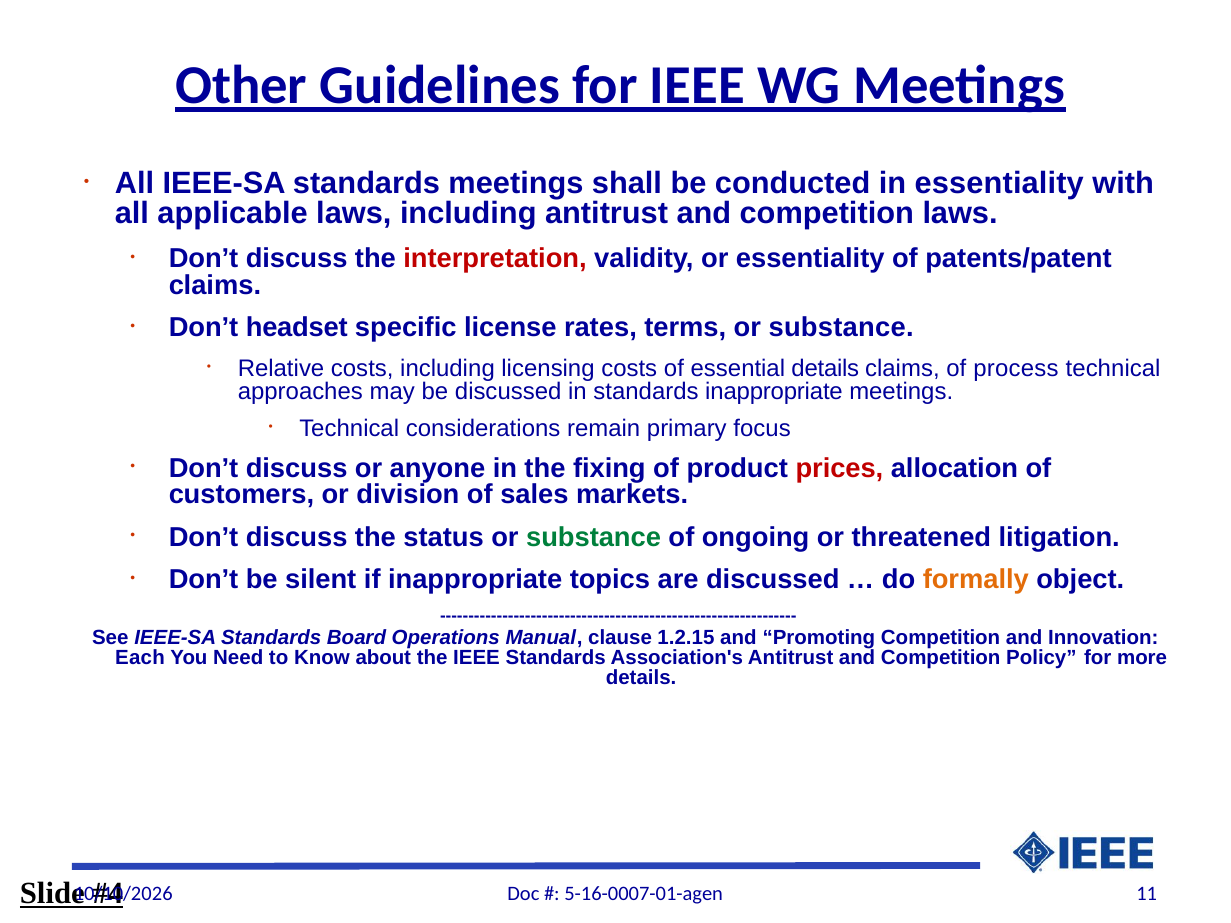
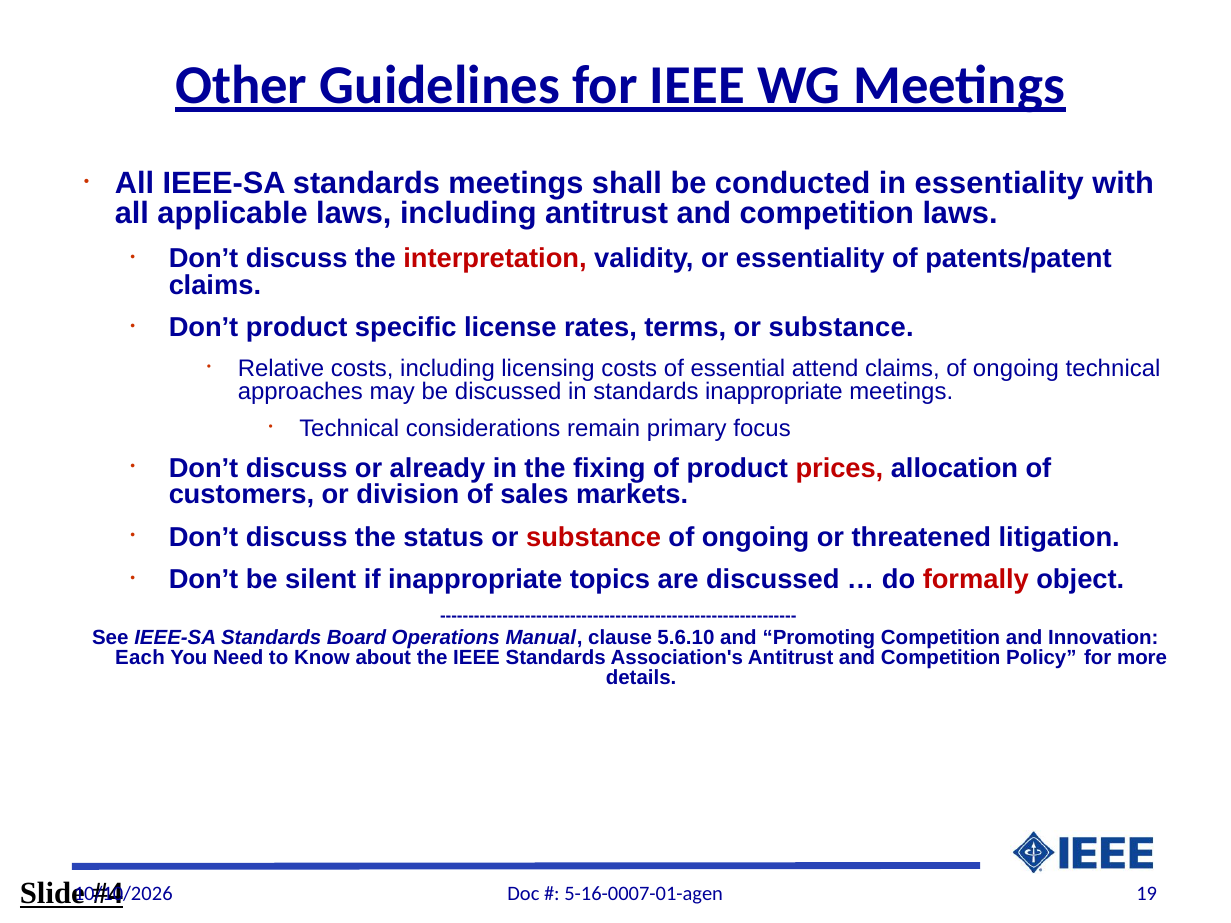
Don’t headset: headset -> product
essential details: details -> attend
claims of process: process -> ongoing
anyone: anyone -> already
substance at (594, 537) colour: green -> red
formally colour: orange -> red
1.2.15: 1.2.15 -> 5.6.10
11: 11 -> 19
